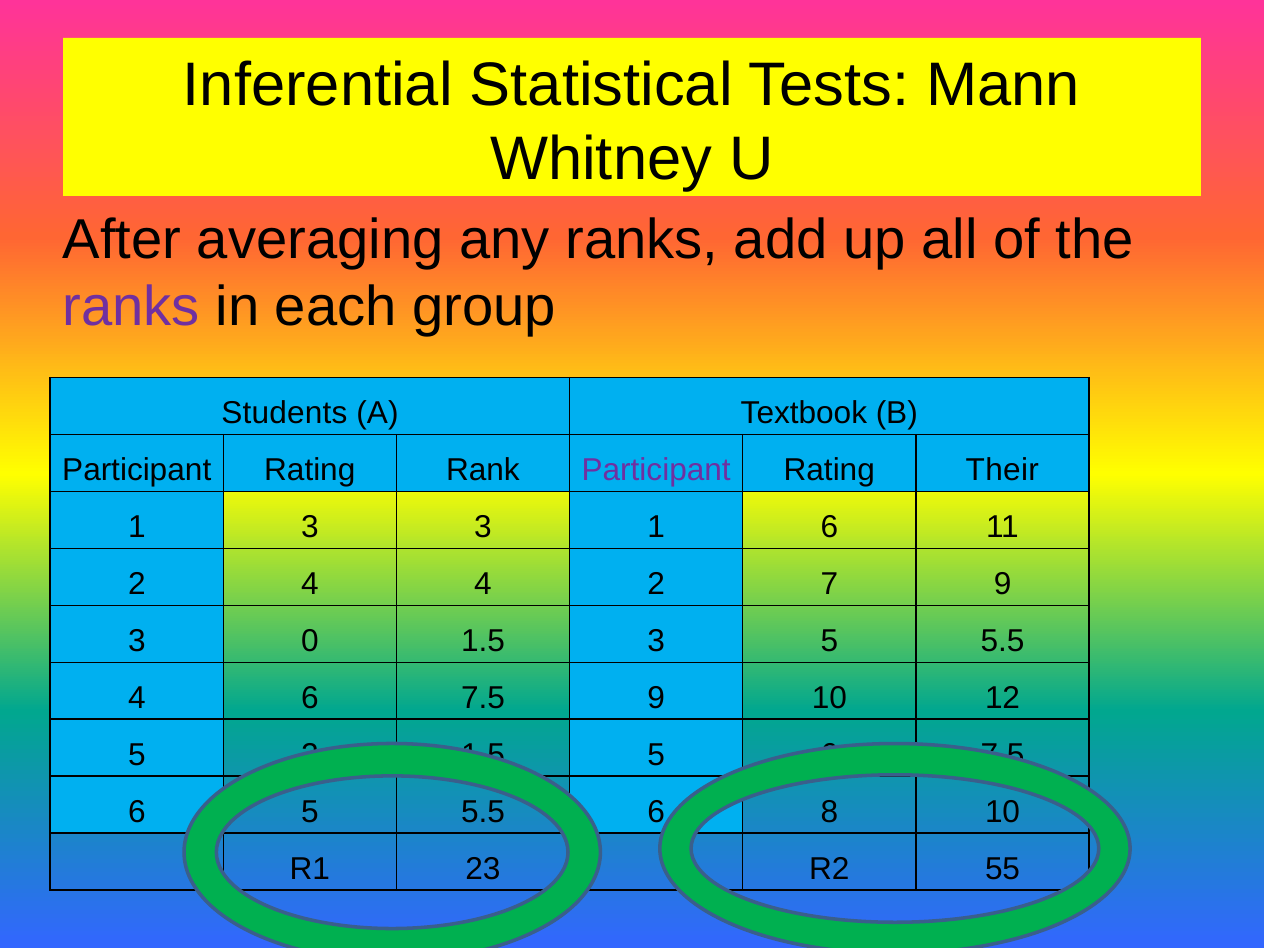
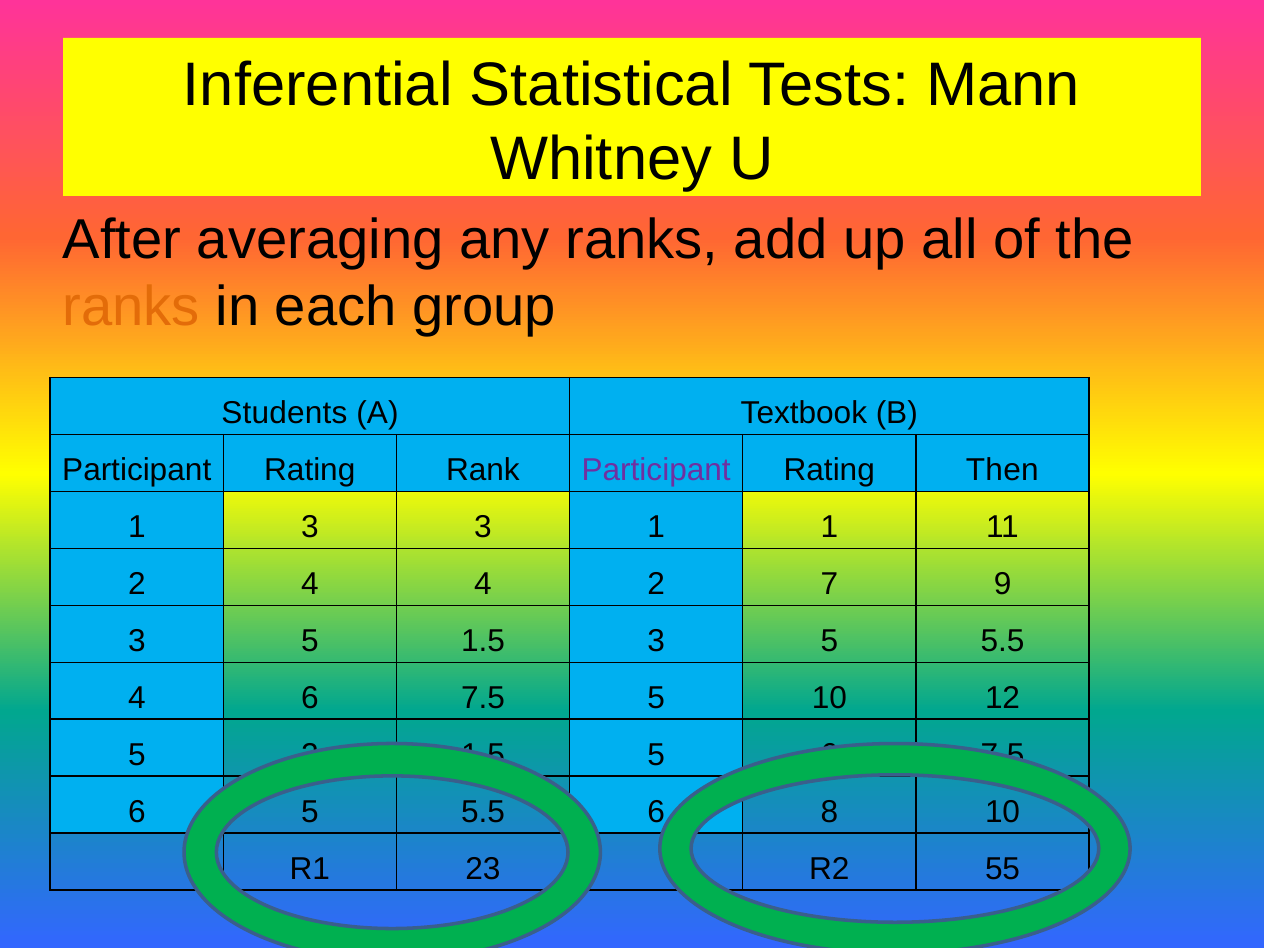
ranks at (131, 307) colour: purple -> orange
Their: Their -> Then
1 6: 6 -> 1
0 at (310, 641): 0 -> 5
7.5 9: 9 -> 5
